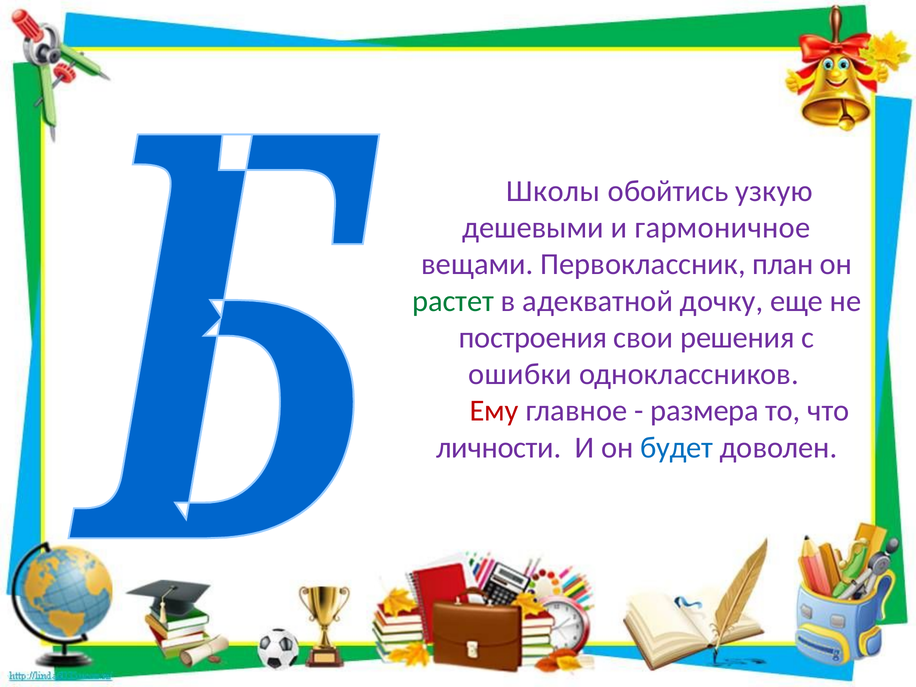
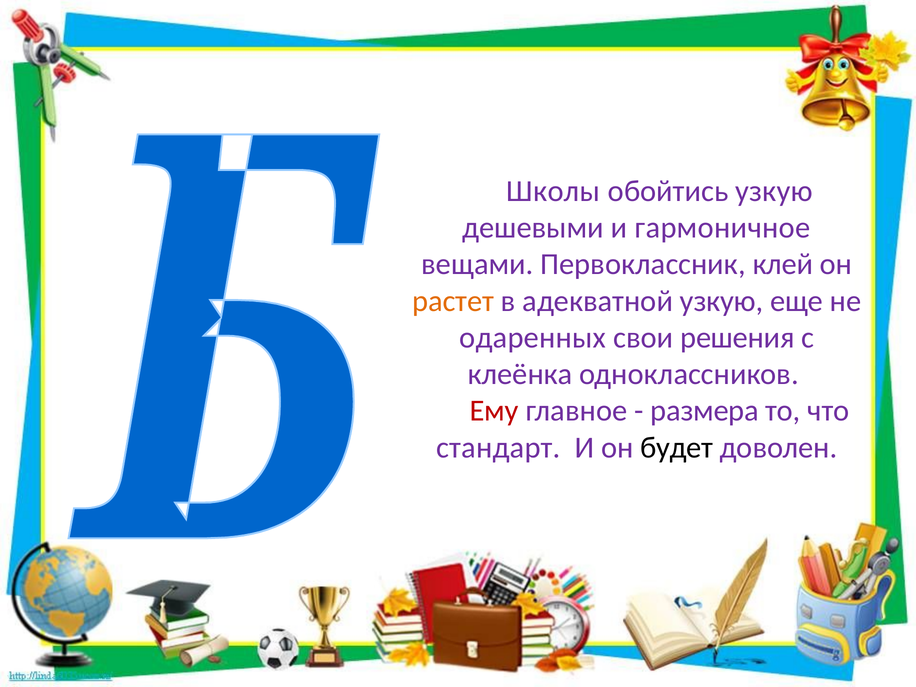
план: план -> клей
растет colour: green -> orange
адекватной дочку: дочку -> узкую
построения: построения -> одаренных
ошибки: ошибки -> клеёнка
личности: личности -> стандарт
будет colour: blue -> black
